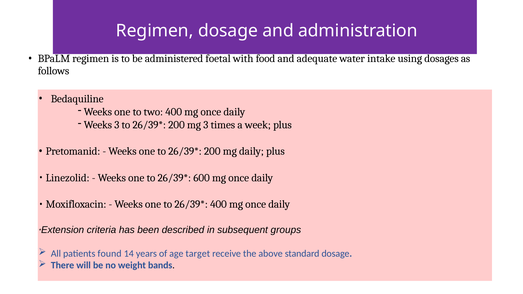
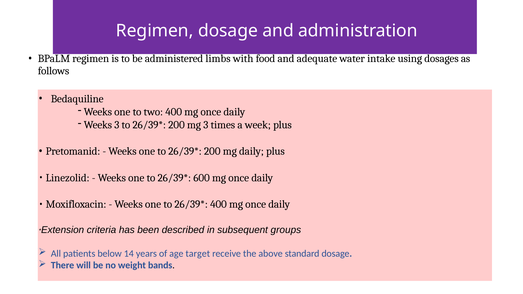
foetal: foetal -> limbs
found: found -> below
